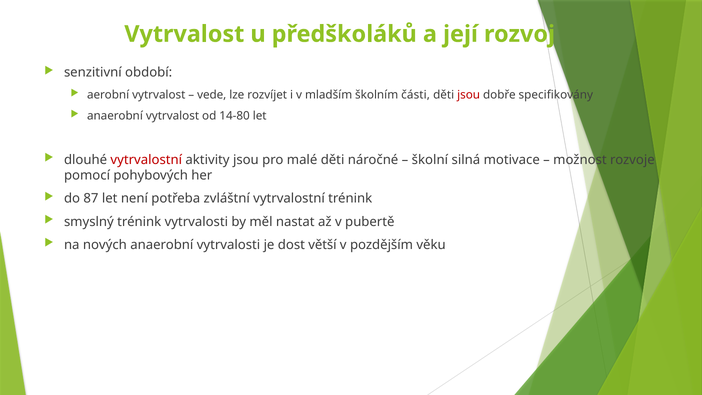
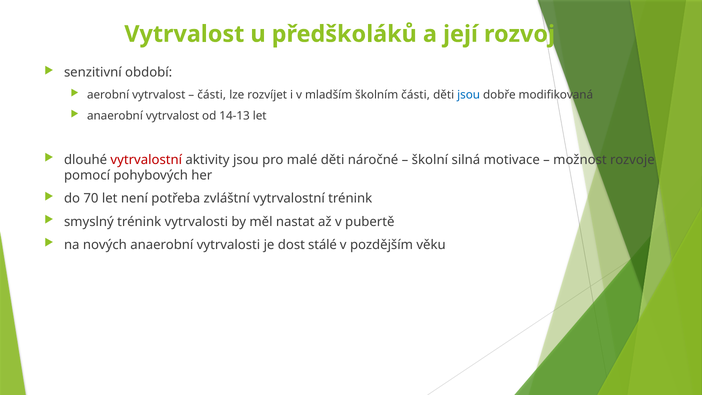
vede at (212, 95): vede -> části
jsou at (469, 95) colour: red -> blue
specifikovány: specifikovány -> modifikovaná
14-80: 14-80 -> 14-13
87: 87 -> 70
větší: větší -> stálé
